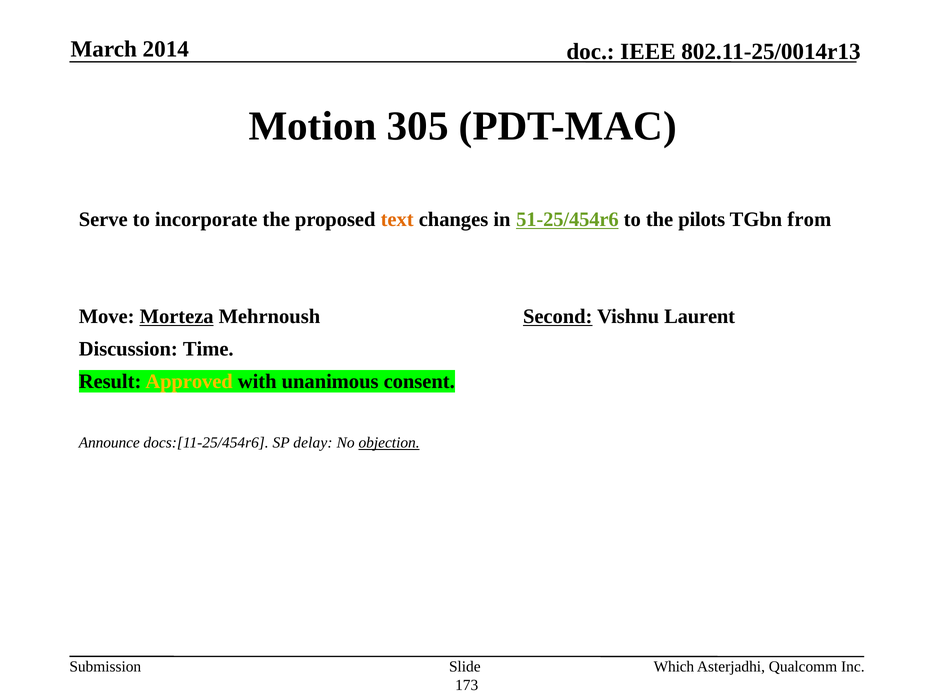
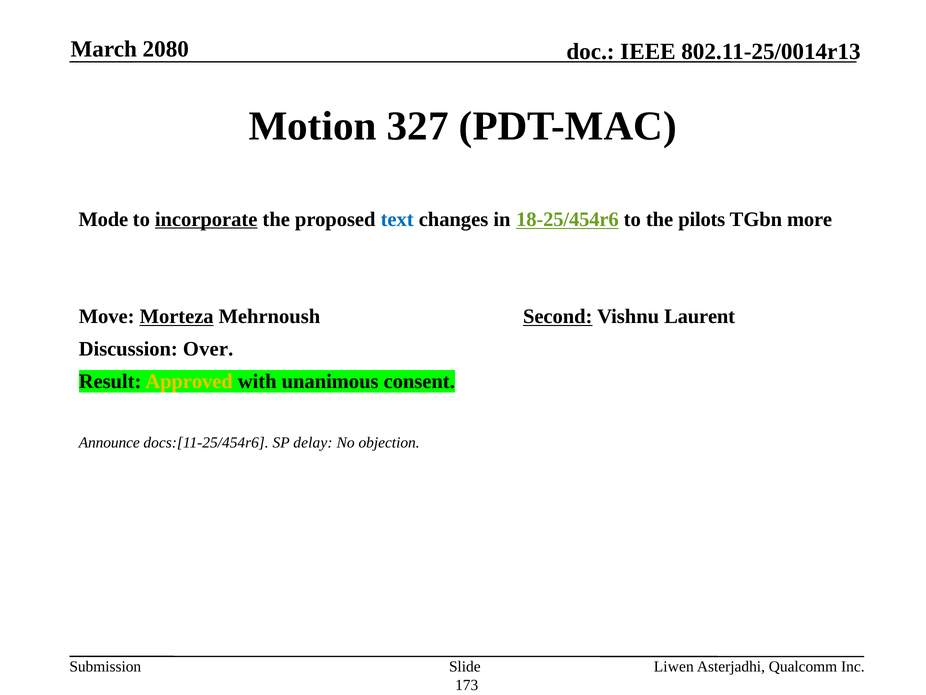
2014: 2014 -> 2080
305: 305 -> 327
Serve: Serve -> Mode
incorporate underline: none -> present
text colour: orange -> blue
51-25/454r6: 51-25/454r6 -> 18-25/454r6
from: from -> more
Time: Time -> Over
objection underline: present -> none
Which: Which -> Liwen
